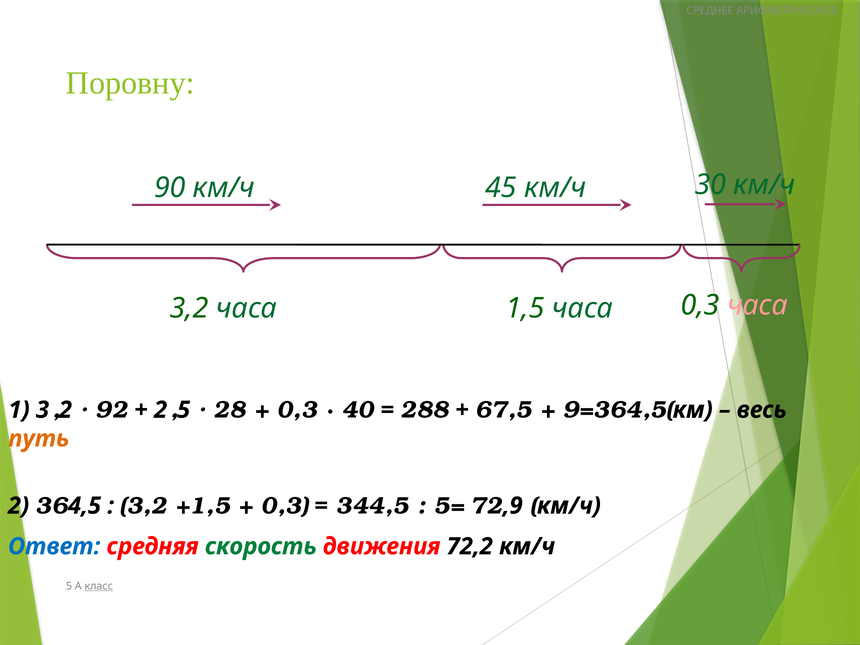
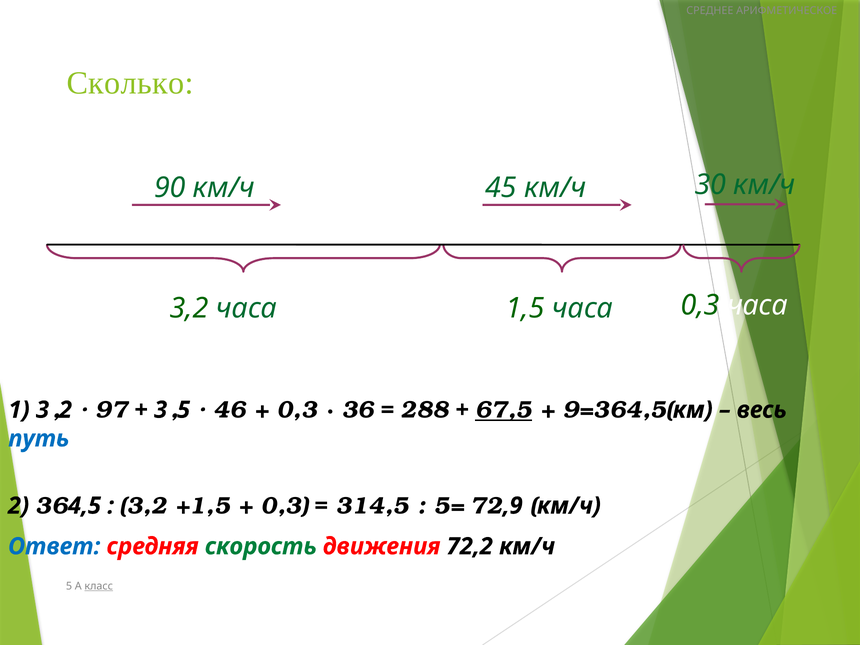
Поровну: Поровну -> Сколько
часа at (758, 305) colour: pink -> white
92: 92 -> 97
2 at (161, 410): 2 -> 3
28: 28 -> 46
40 at (358, 410): 40 -> 36
67,5 underline: none -> present
путь colour: orange -> blue
344,5: 344,5 -> 314,5
